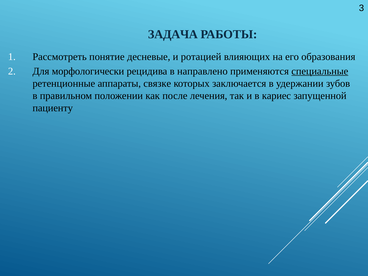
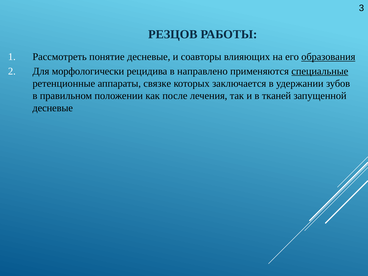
ЗАДАЧА: ЗАДАЧА -> РЕЗЦОВ
ротацией: ротацией -> соавторы
образования underline: none -> present
кариес: кариес -> тканей
пациенту at (53, 108): пациенту -> десневые
